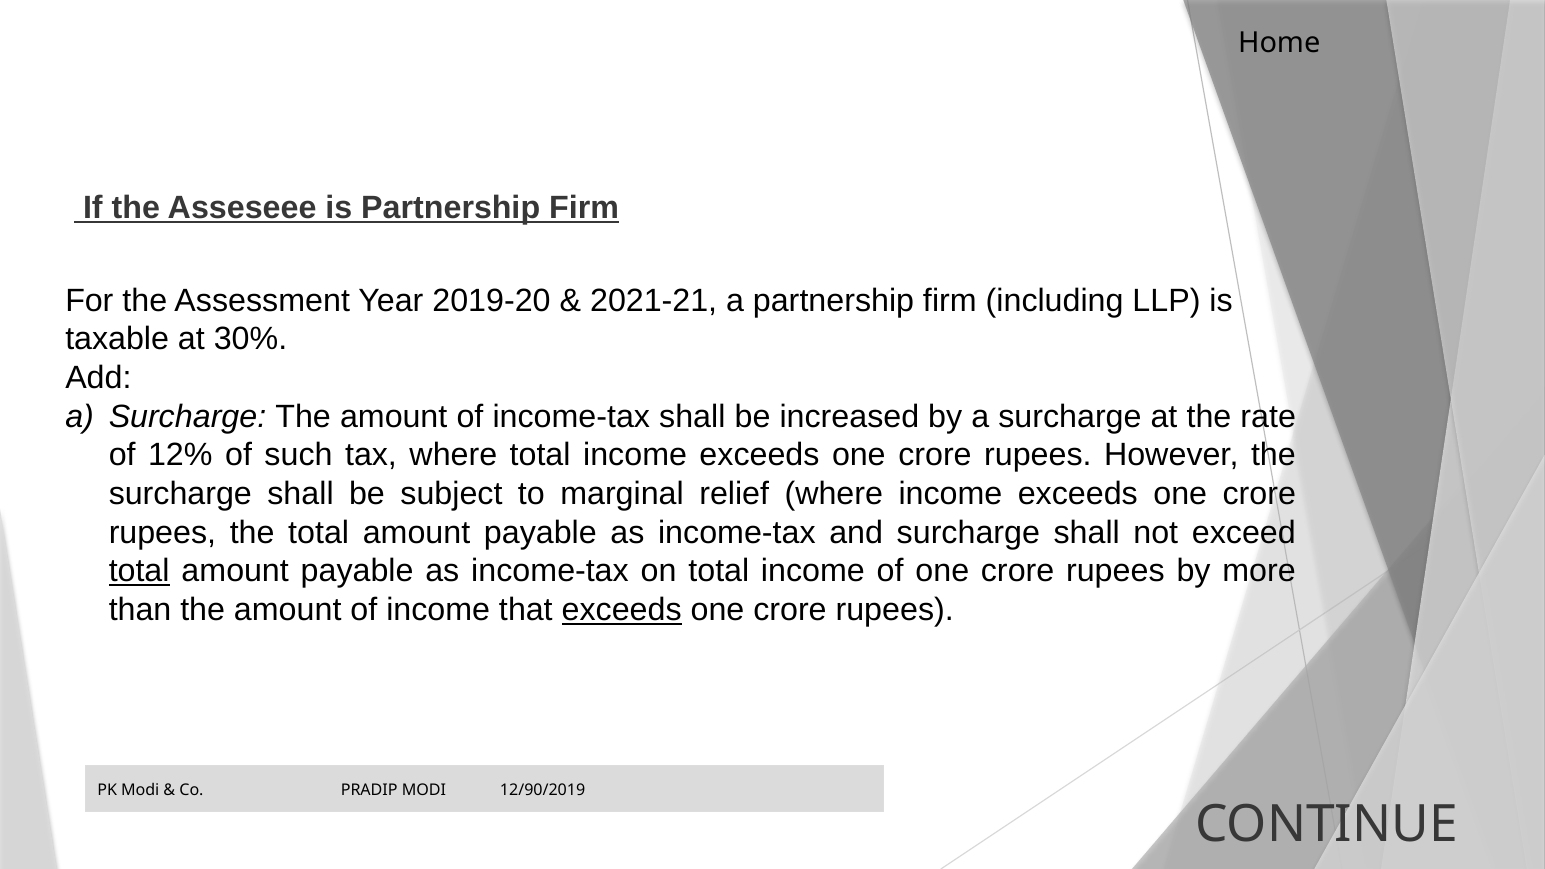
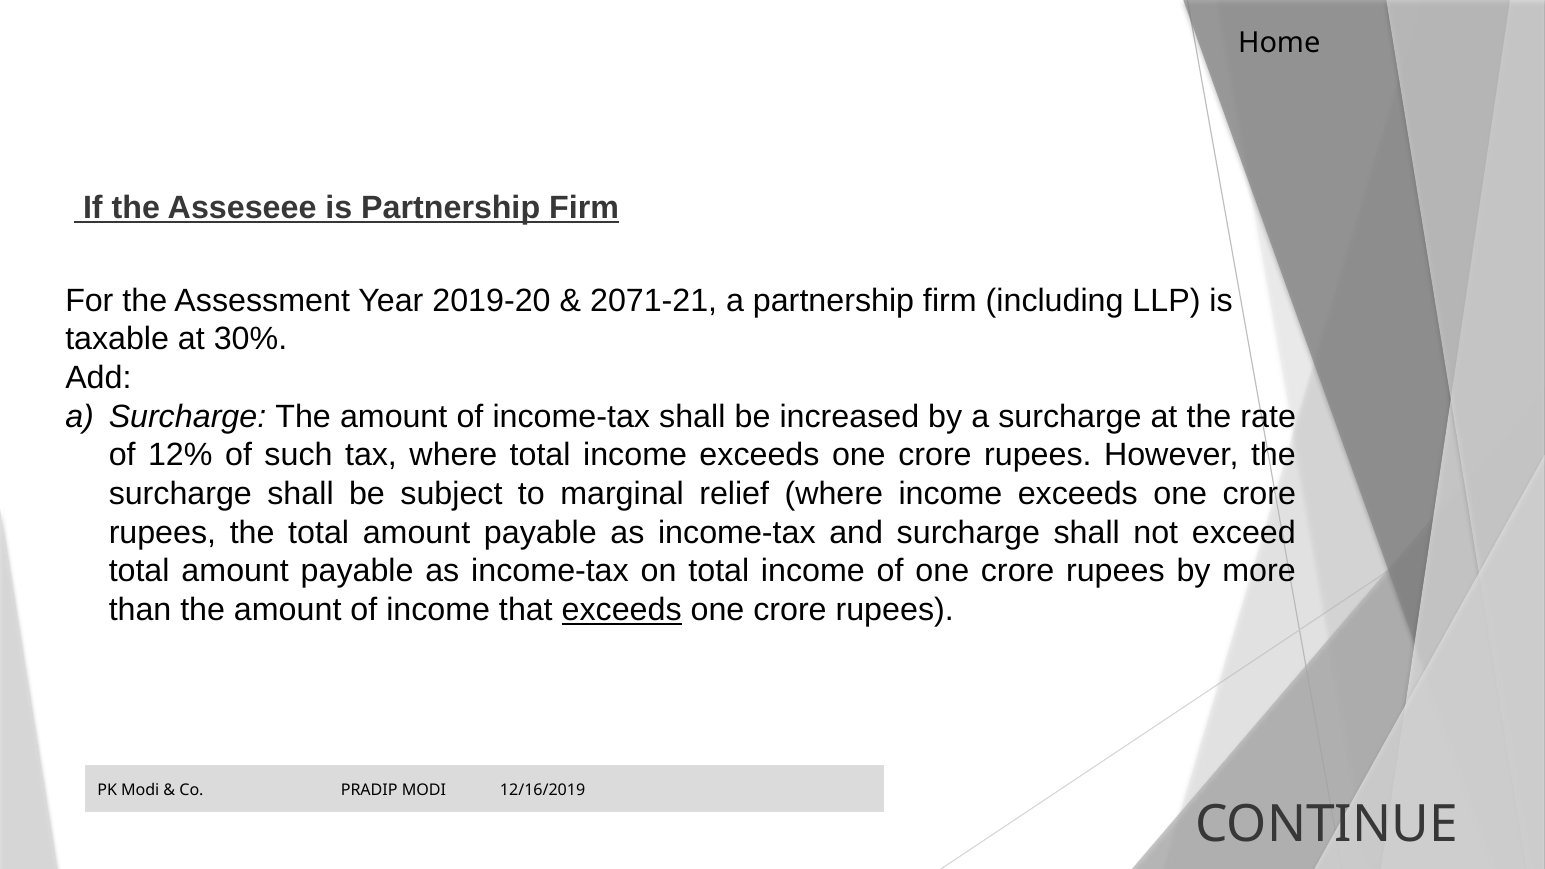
2021-21: 2021-21 -> 2071-21
total at (139, 571) underline: present -> none
12/90/2019: 12/90/2019 -> 12/16/2019
